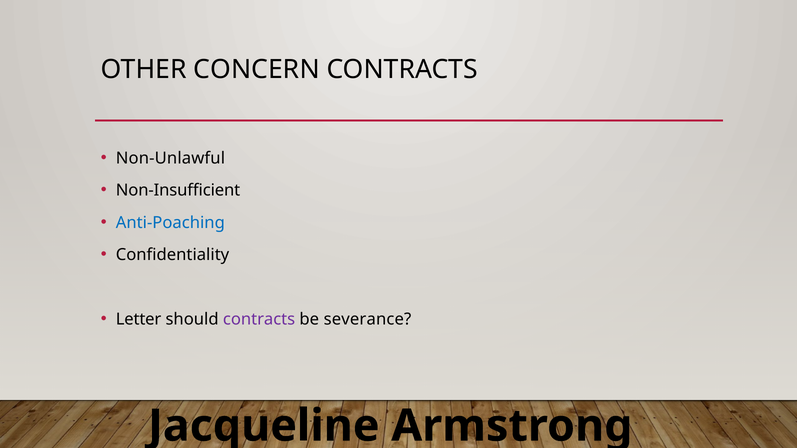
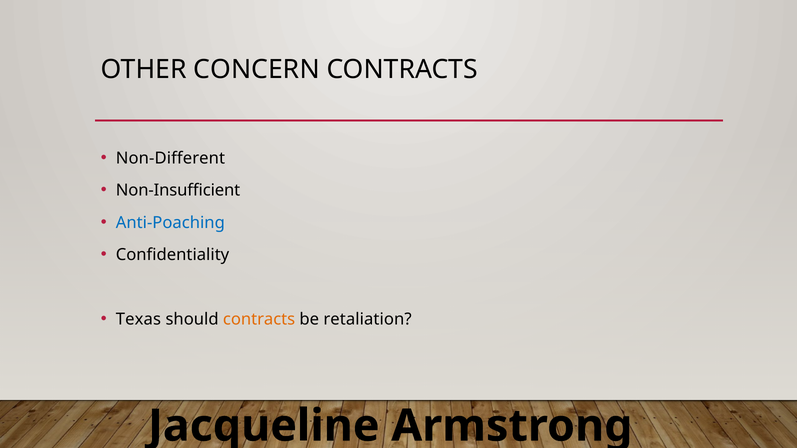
Non-Unlawful: Non-Unlawful -> Non-Different
Letter: Letter -> Texas
contracts at (259, 319) colour: purple -> orange
severance: severance -> retaliation
